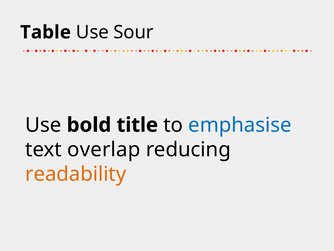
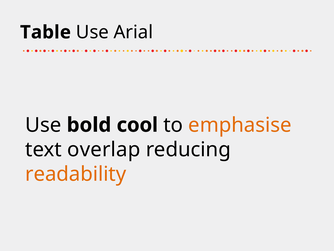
Sour: Sour -> Arial
title: title -> cool
emphasise colour: blue -> orange
